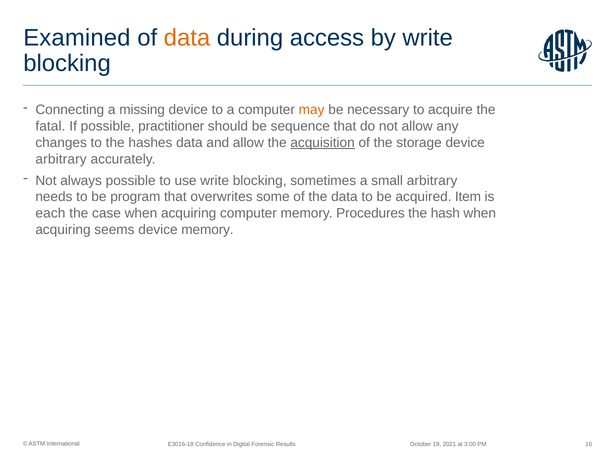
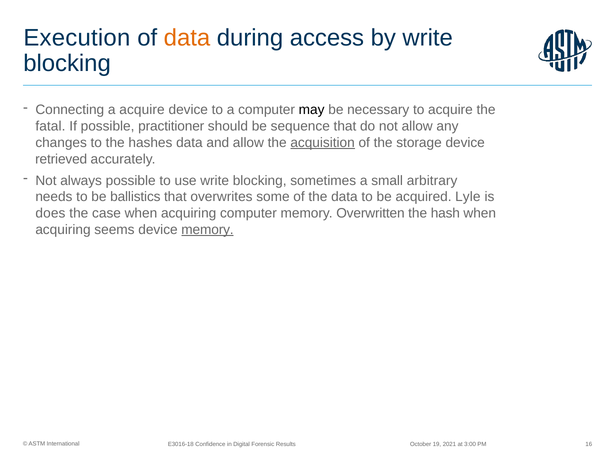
Examined: Examined -> Execution
a missing: missing -> acquire
may colour: orange -> black
arbitrary at (61, 159): arbitrary -> retrieved
program: program -> ballistics
Item: Item -> Lyle
each: each -> does
Procedures: Procedures -> Overwritten
memory at (208, 230) underline: none -> present
